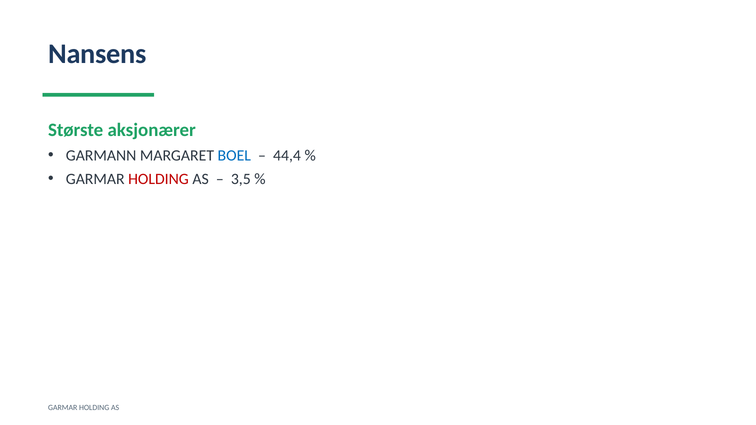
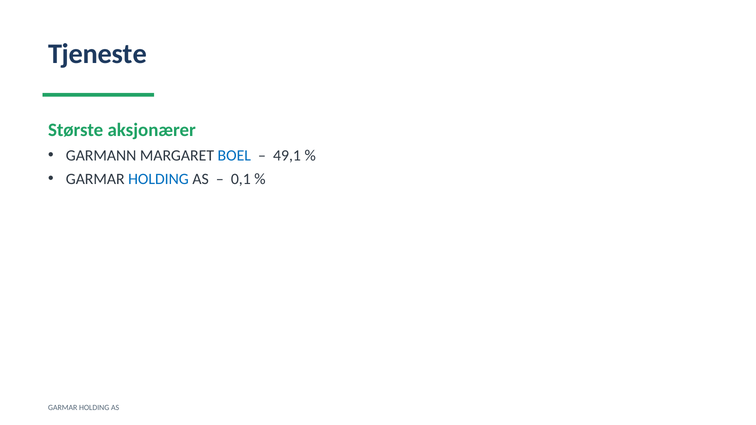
Nansens: Nansens -> Tjeneste
44,4: 44,4 -> 49,1
HOLDING at (158, 179) colour: red -> blue
3,5: 3,5 -> 0,1
